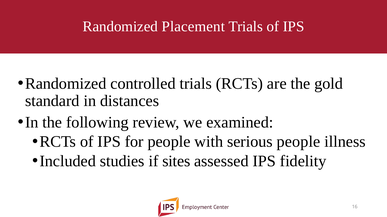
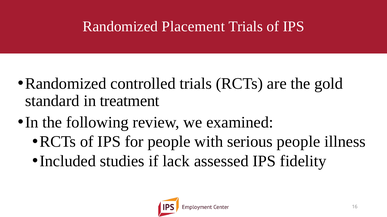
distances: distances -> treatment
sites: sites -> lack
